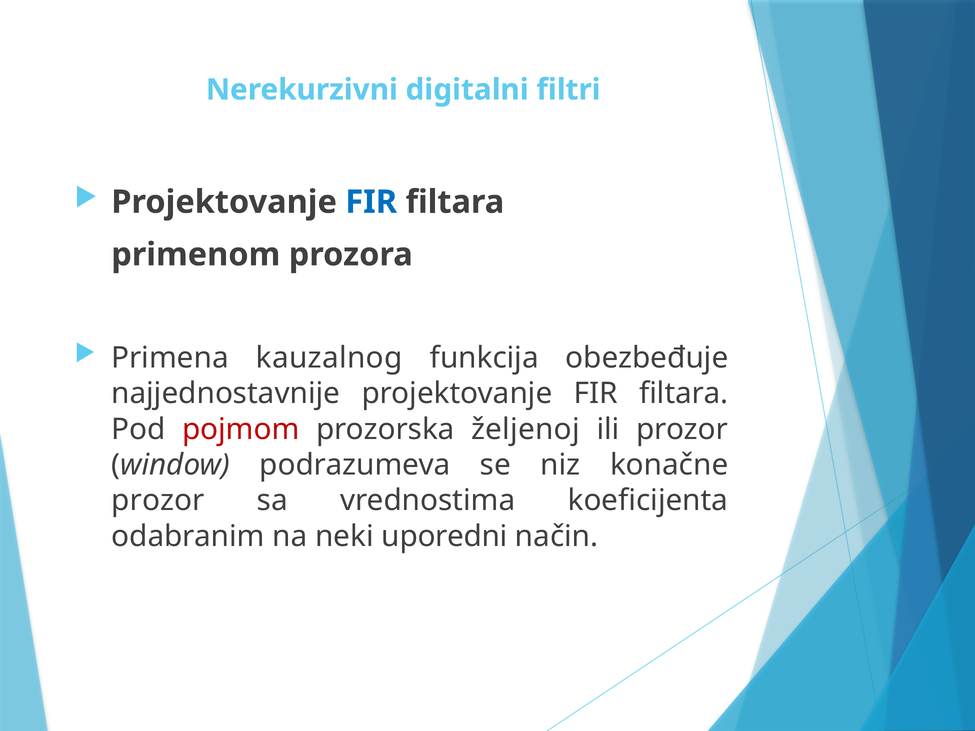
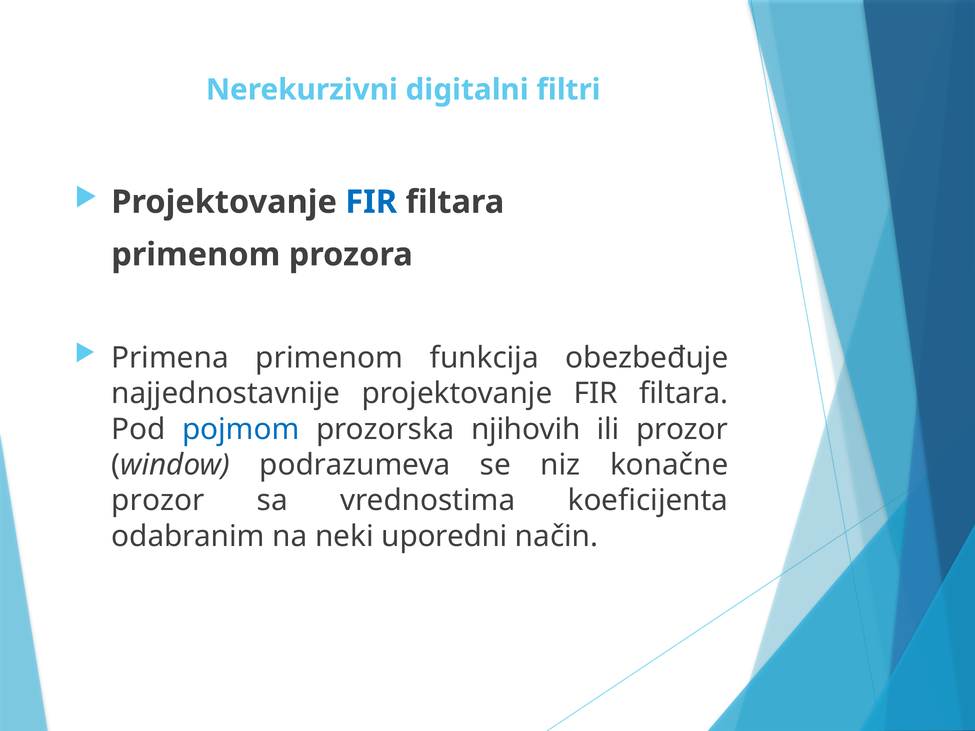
Primena kauzalnog: kauzalnog -> primenom
pojmom colour: red -> blue
željenoj: željenoj -> njihovih
